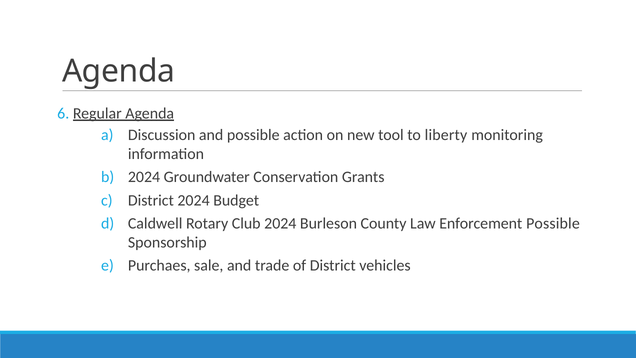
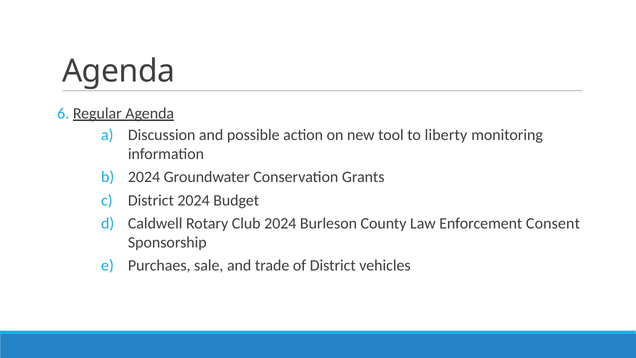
Enforcement Possible: Possible -> Consent
